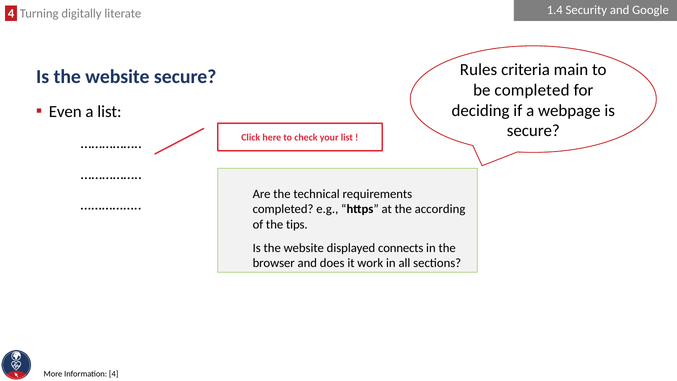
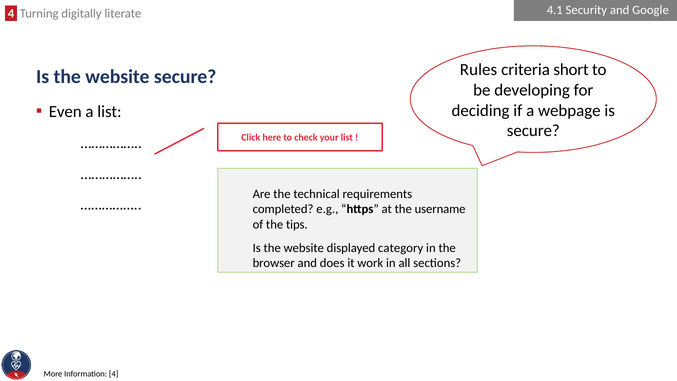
1.4: 1.4 -> 4.1
main: main -> short
be completed: completed -> developing
according: according -> username
connects: connects -> category
